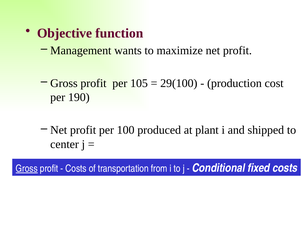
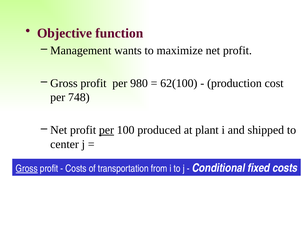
105: 105 -> 980
29(100: 29(100 -> 62(100
190: 190 -> 748
per at (106, 130) underline: none -> present
